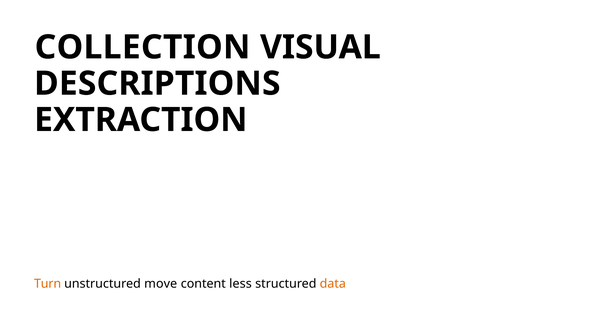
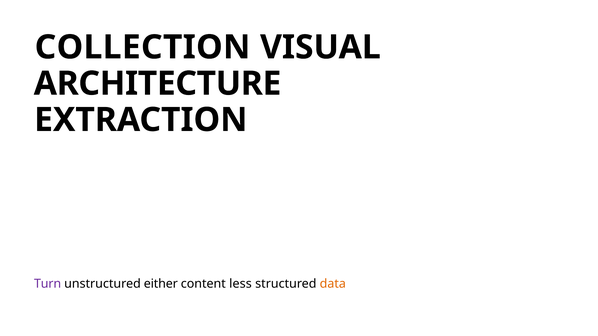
DESCRIPTIONS: DESCRIPTIONS -> ARCHITECTURE
Turn colour: orange -> purple
move: move -> either
